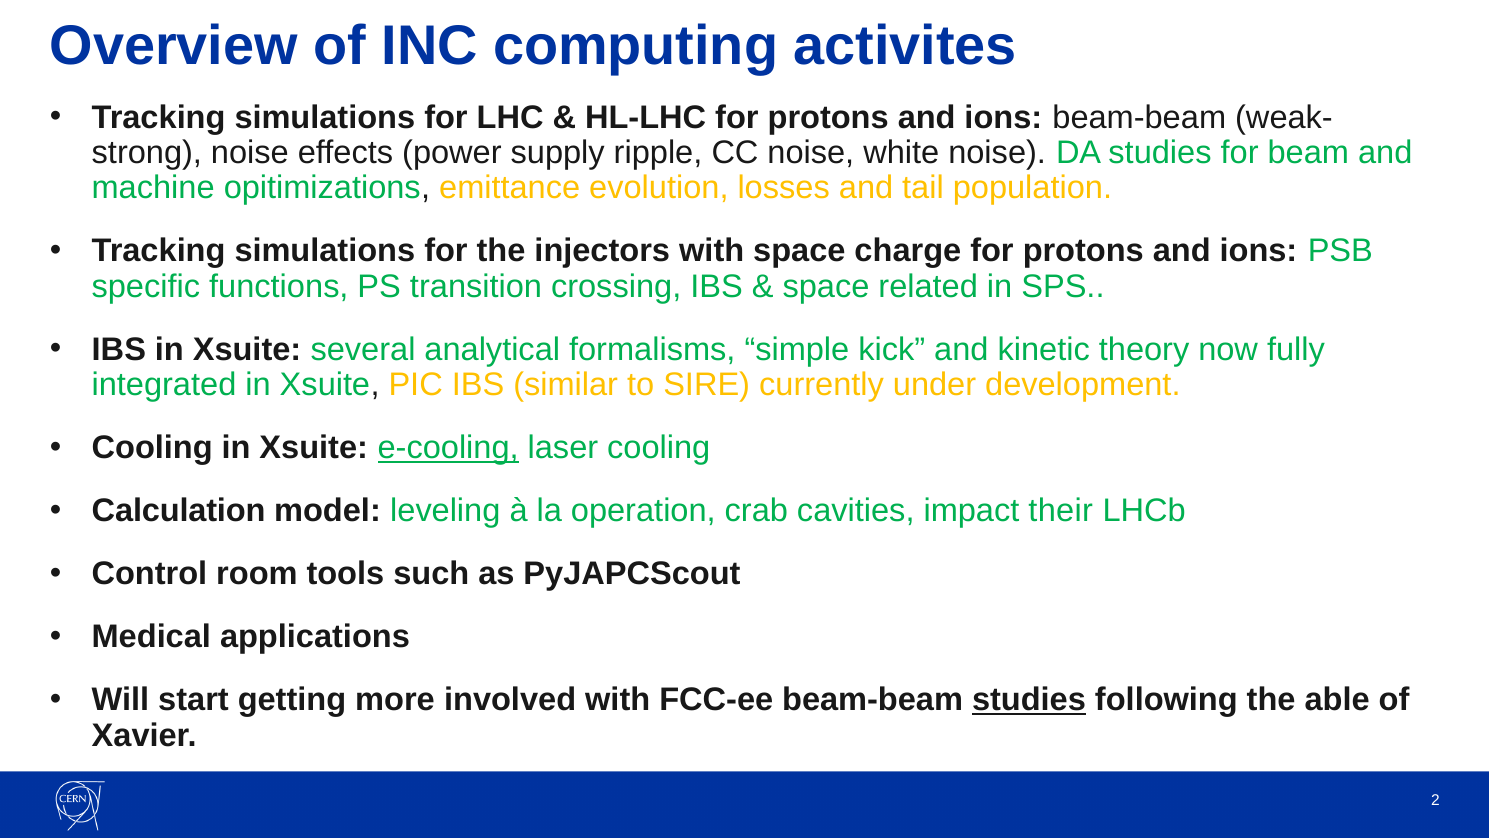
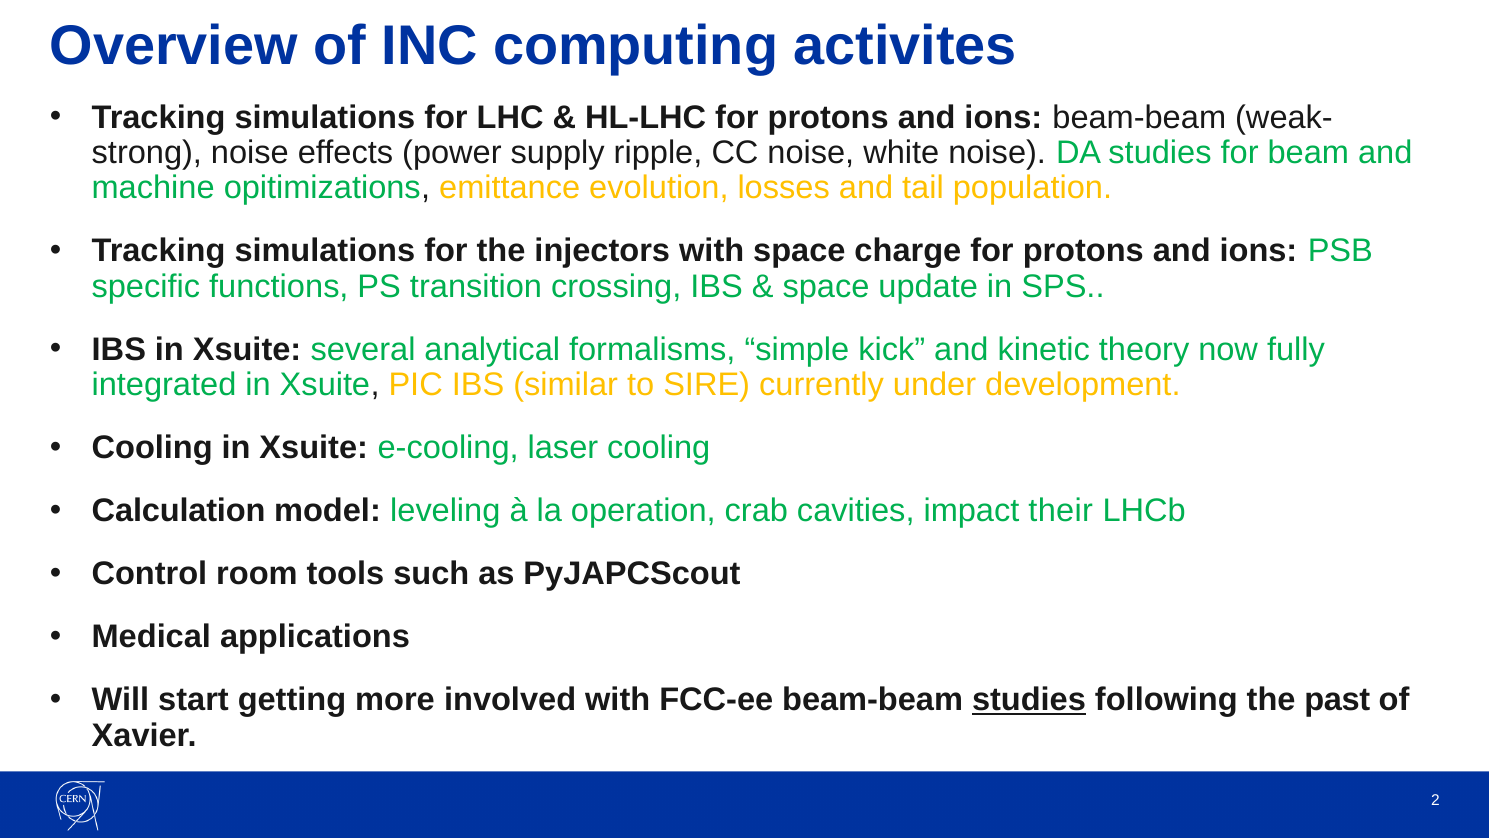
related: related -> update
e-cooling underline: present -> none
able: able -> past
